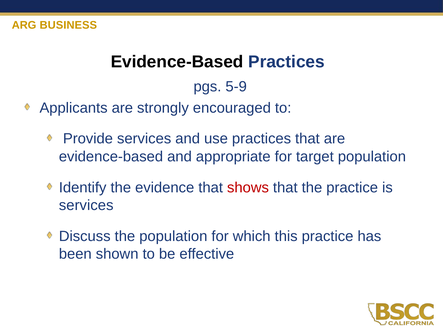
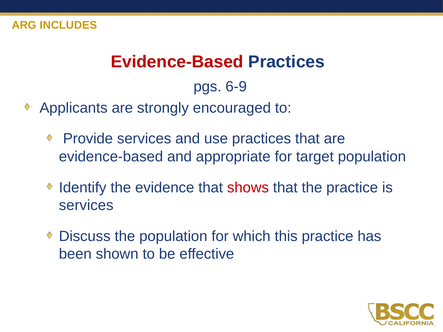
BUSINESS: BUSINESS -> INCLUDES
Evidence-Based at (177, 62) colour: black -> red
5-9: 5-9 -> 6-9
